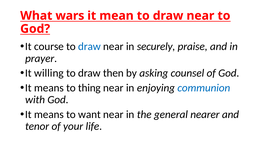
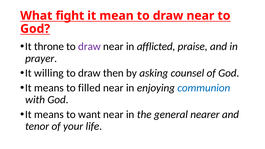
wars: wars -> fight
course: course -> throne
draw at (89, 47) colour: blue -> purple
securely: securely -> afflicted
thing: thing -> filled
